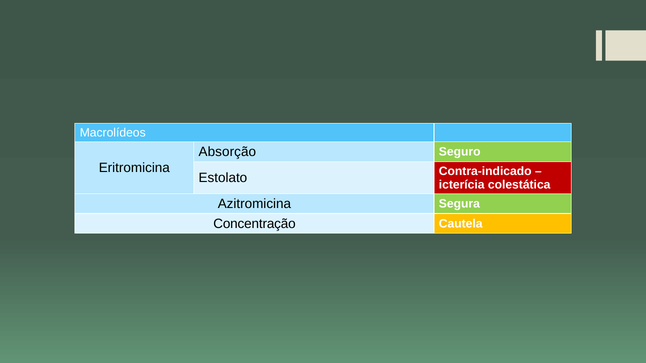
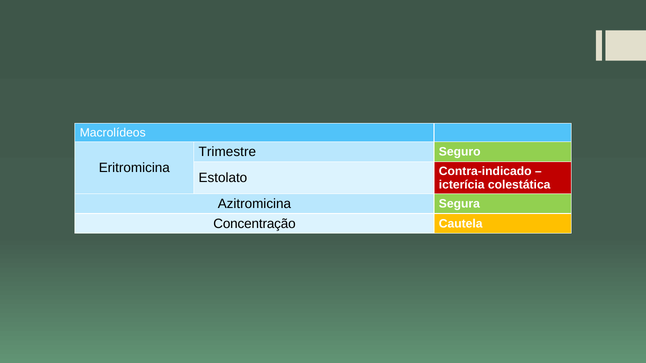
Absorção: Absorção -> Trimestre
